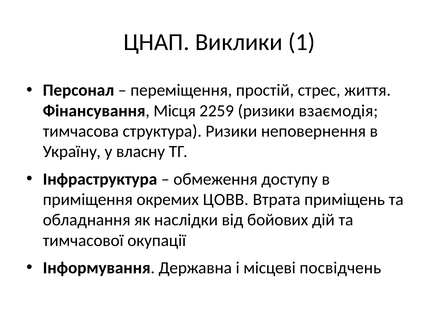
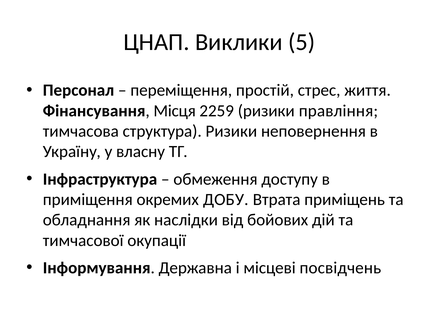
1: 1 -> 5
взаємодія: взаємодія -> правління
ЦОВВ: ЦОВВ -> ДОБУ
